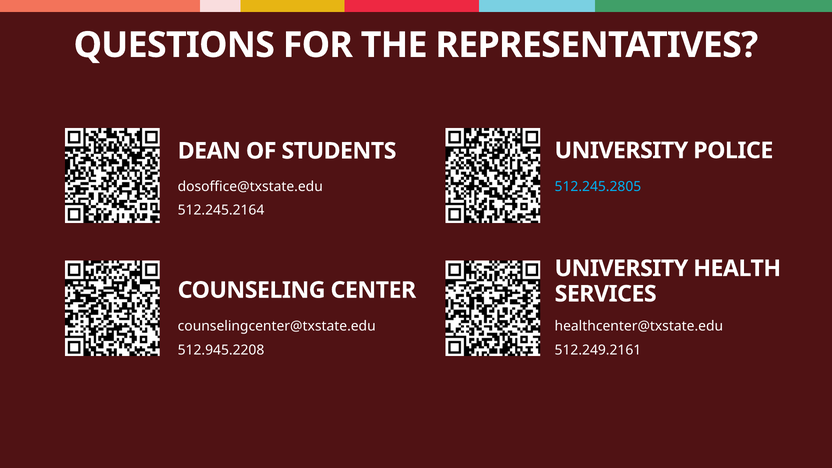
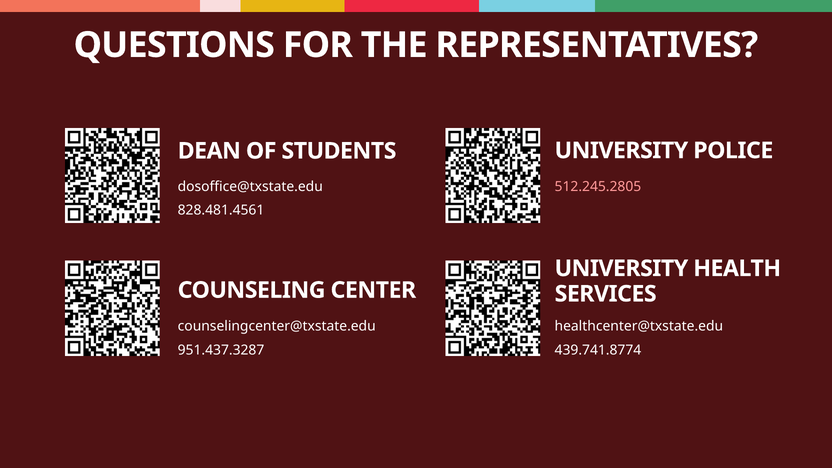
512.245.2805 colour: light blue -> pink
512.245.2164: 512.245.2164 -> 828.481.4561
512.945.2208: 512.945.2208 -> 951.437.3287
512.249.2161: 512.249.2161 -> 439.741.8774
